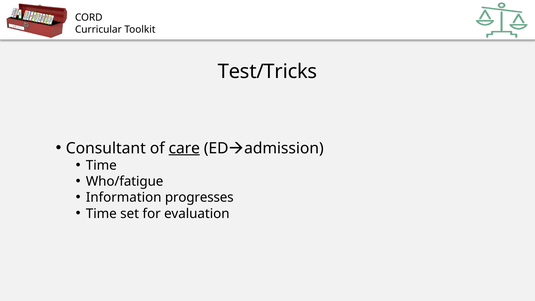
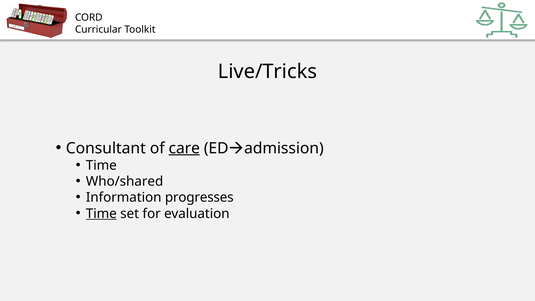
Test/Tricks: Test/Tricks -> Live/Tricks
Who/fatigue: Who/fatigue -> Who/shared
Time at (101, 214) underline: none -> present
